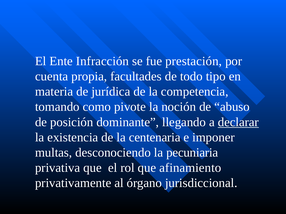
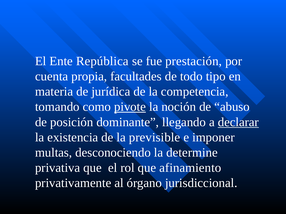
Infracción: Infracción -> República
pivote underline: none -> present
centenaria: centenaria -> previsible
pecuniaria: pecuniaria -> determine
